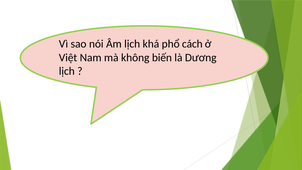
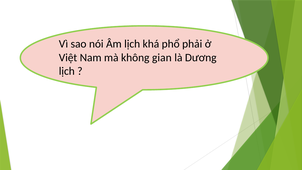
cách: cách -> phải
biến: biến -> gian
